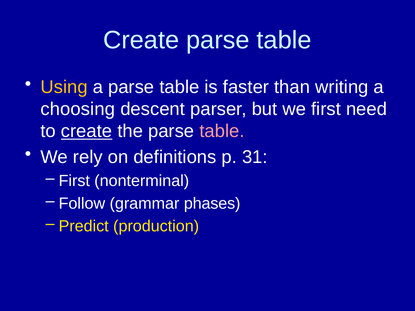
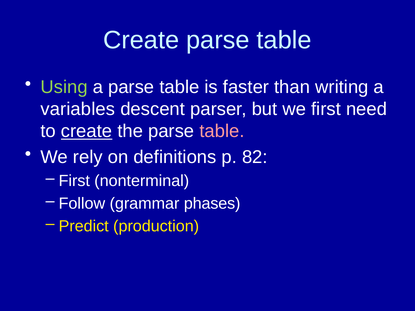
Using colour: yellow -> light green
choosing: choosing -> variables
31: 31 -> 82
